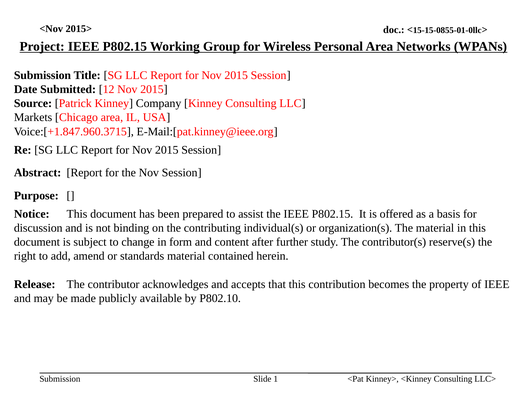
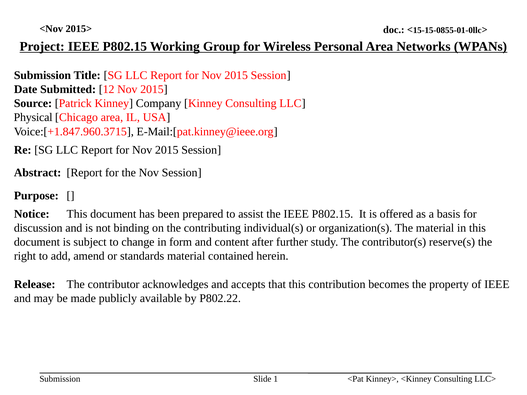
Markets: Markets -> Physical
P802.10: P802.10 -> P802.22
